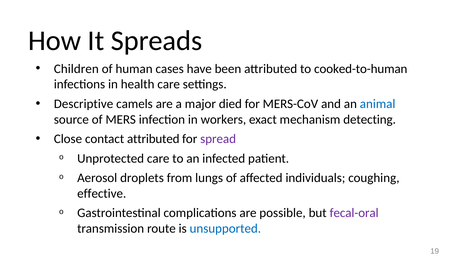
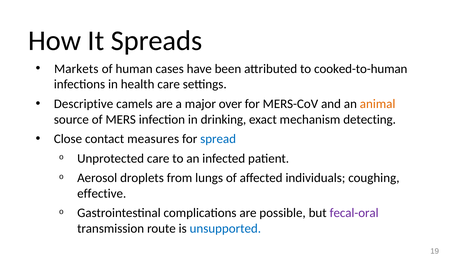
Children: Children -> Markets
died: died -> over
animal colour: blue -> orange
workers: workers -> drinking
contact attributed: attributed -> measures
spread colour: purple -> blue
